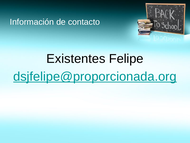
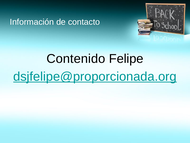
Existentes: Existentes -> Contenido
